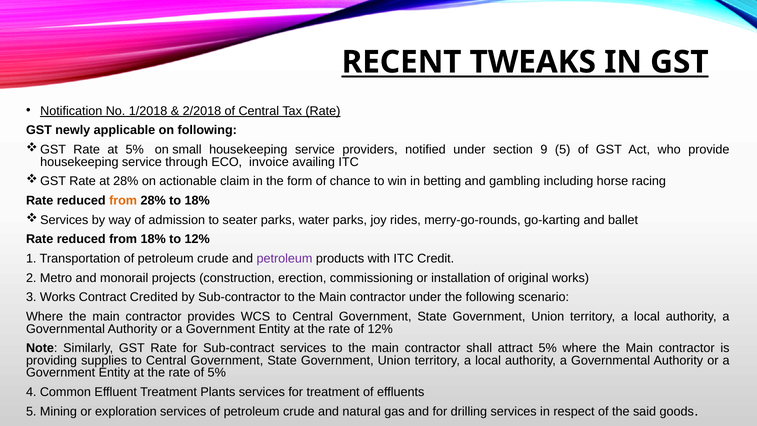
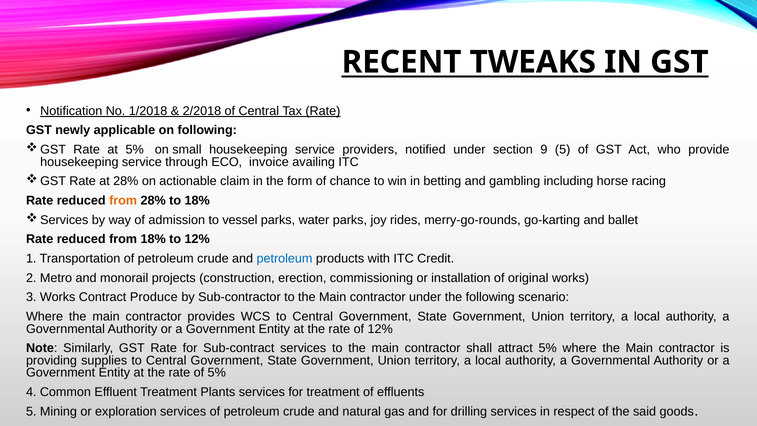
seater: seater -> vessel
petroleum at (285, 259) colour: purple -> blue
Credited: Credited -> Produce
